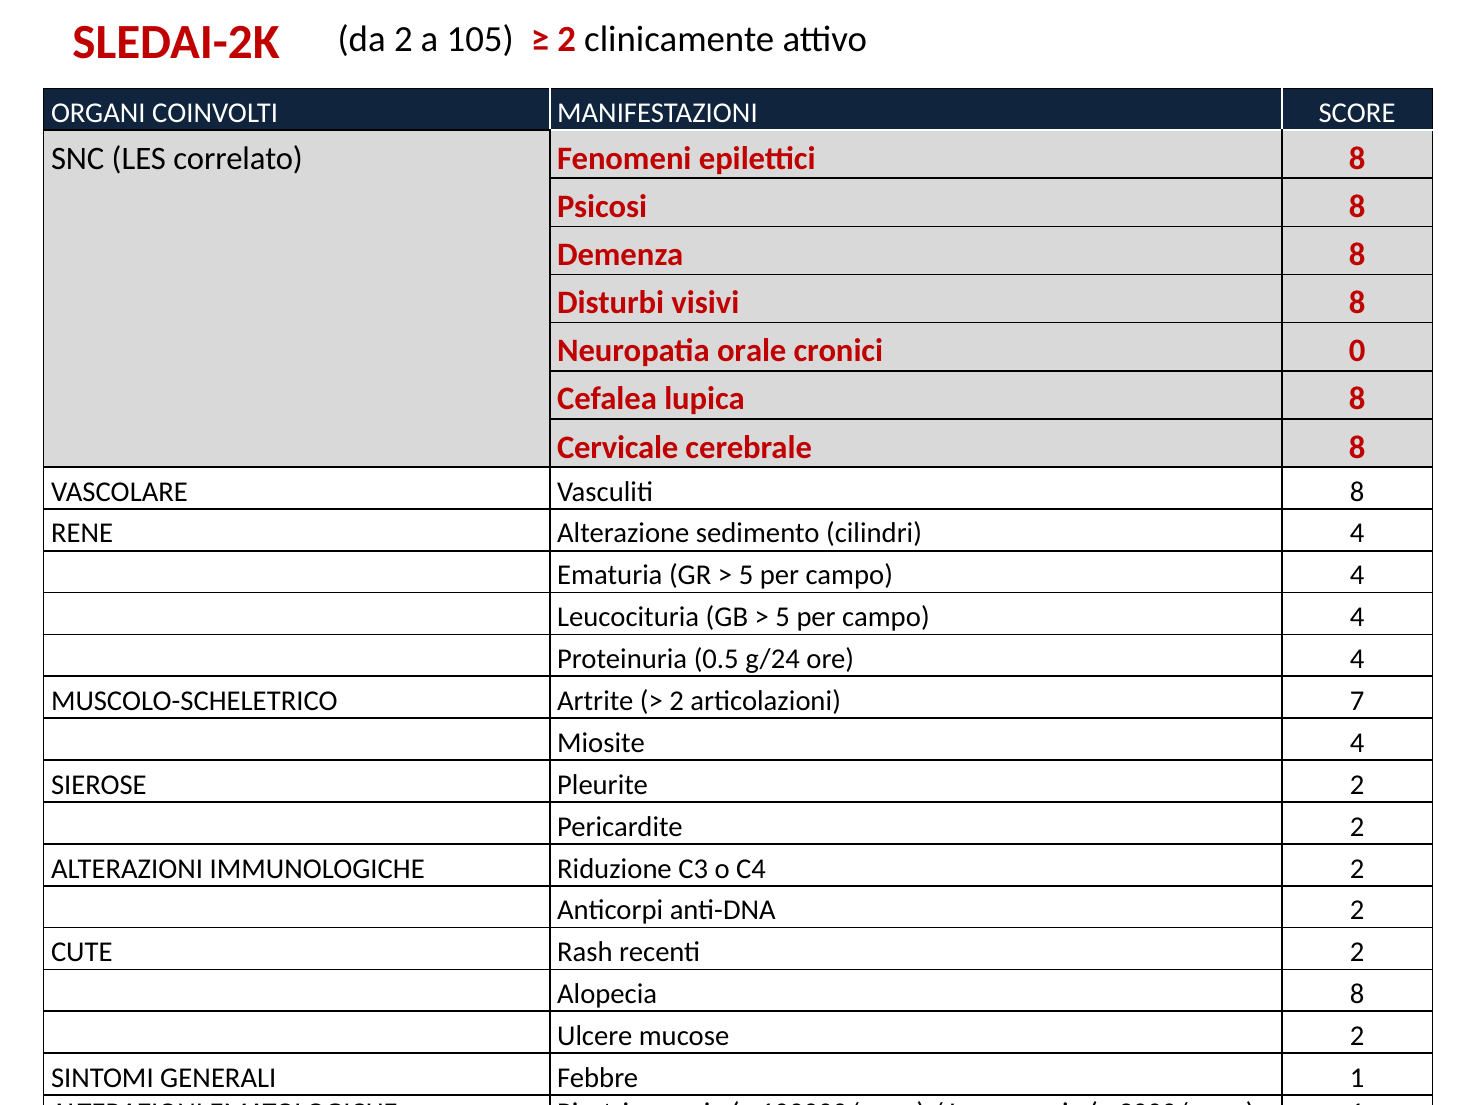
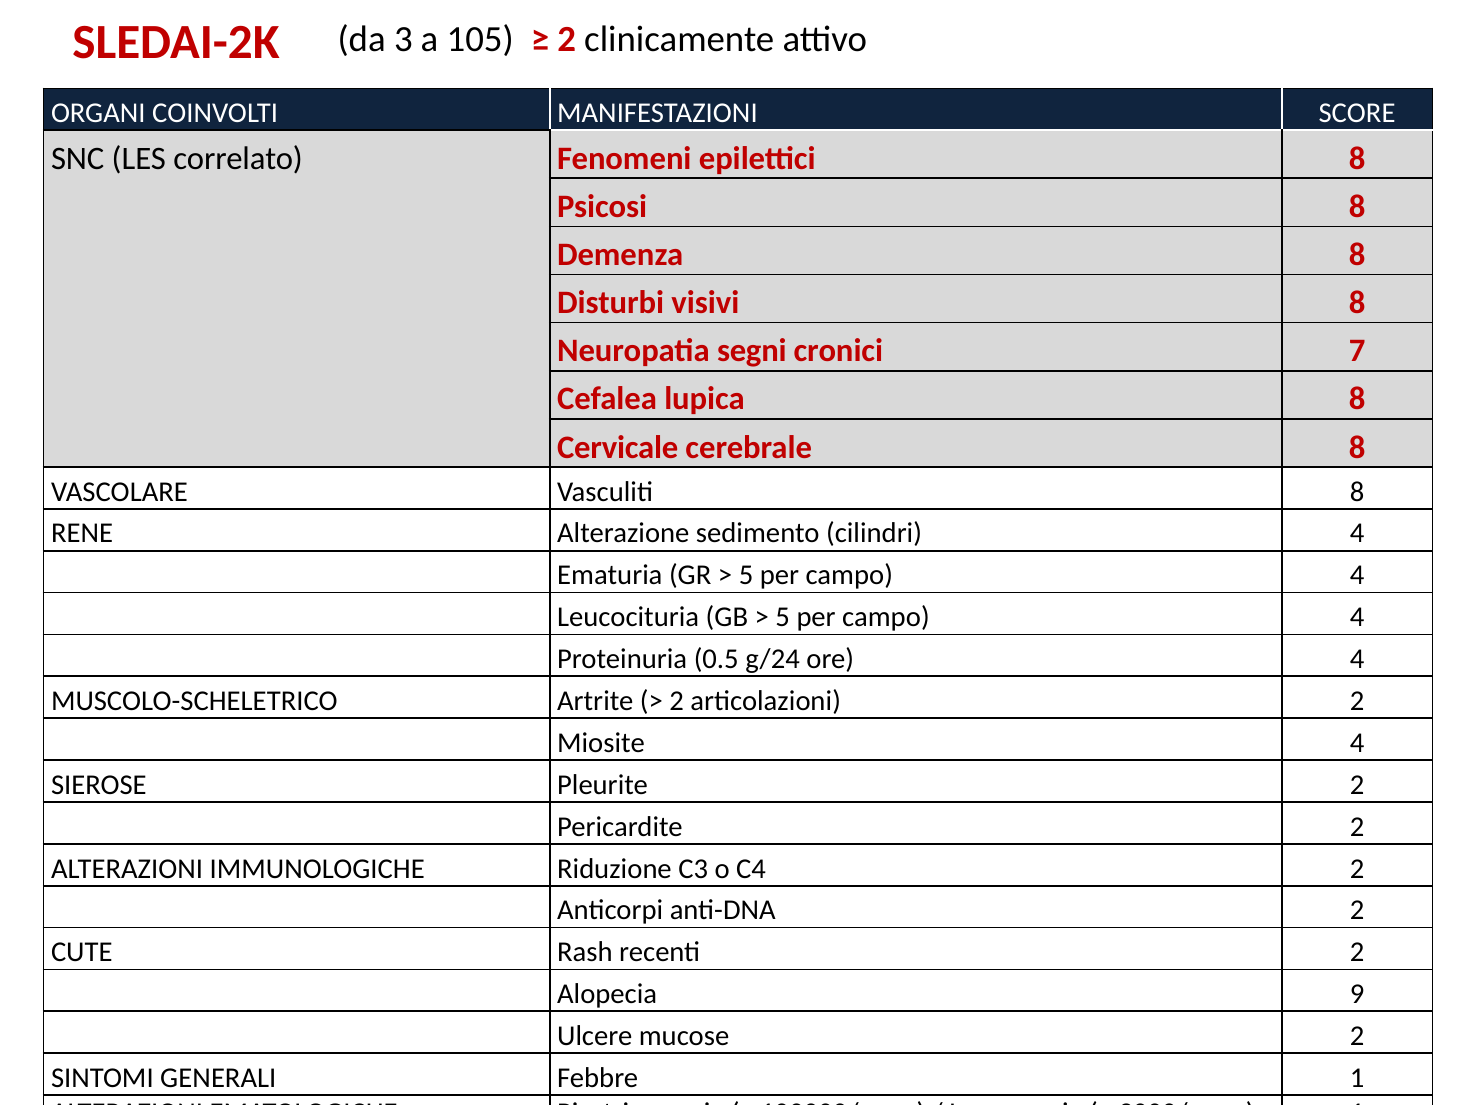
da 2: 2 -> 3
orale: orale -> segni
0: 0 -> 7
articolazioni 7: 7 -> 2
Alopecia 8: 8 -> 9
